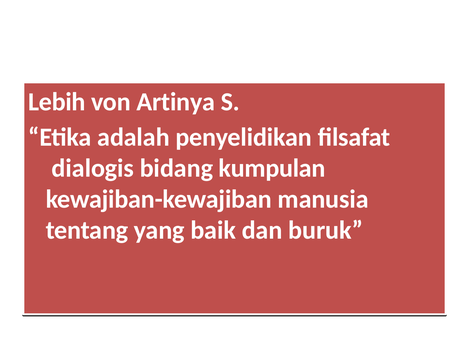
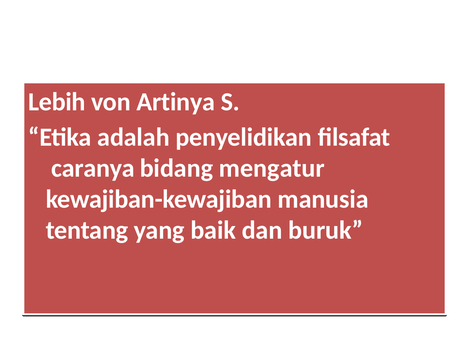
dialogis: dialogis -> caranya
kumpulan: kumpulan -> mengatur
